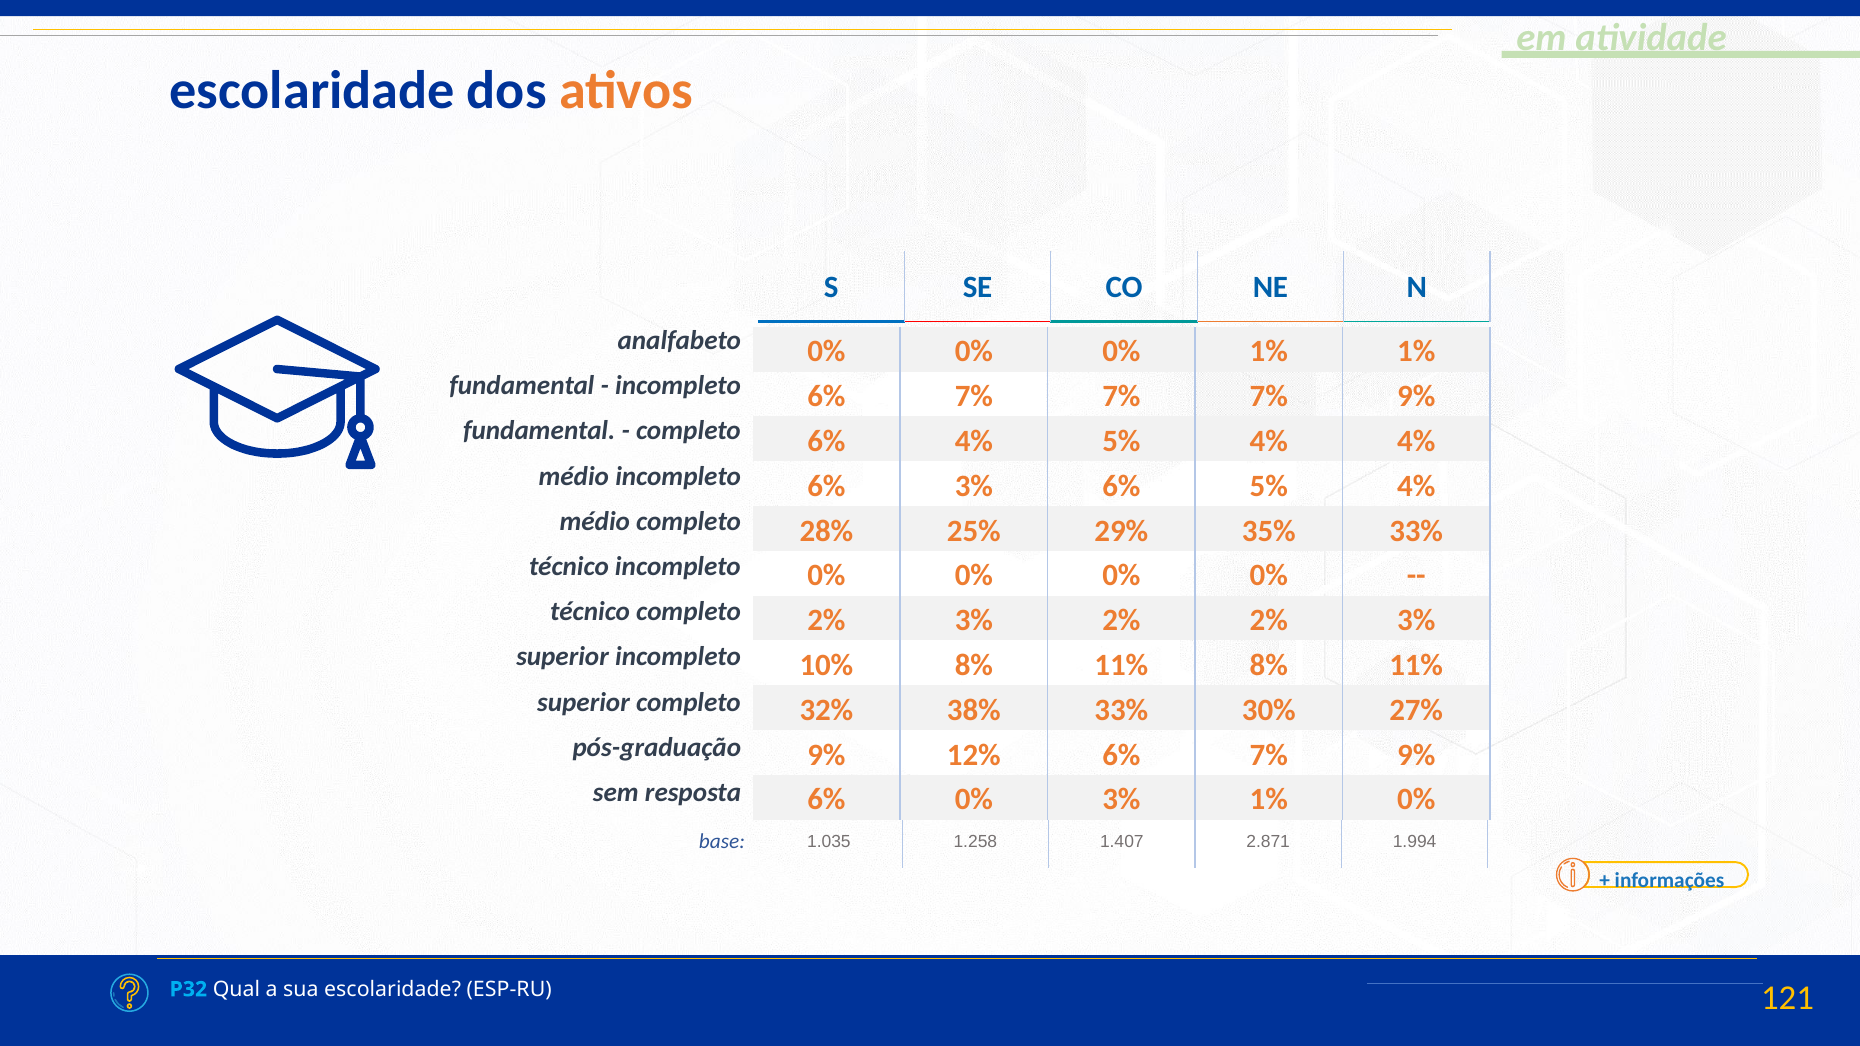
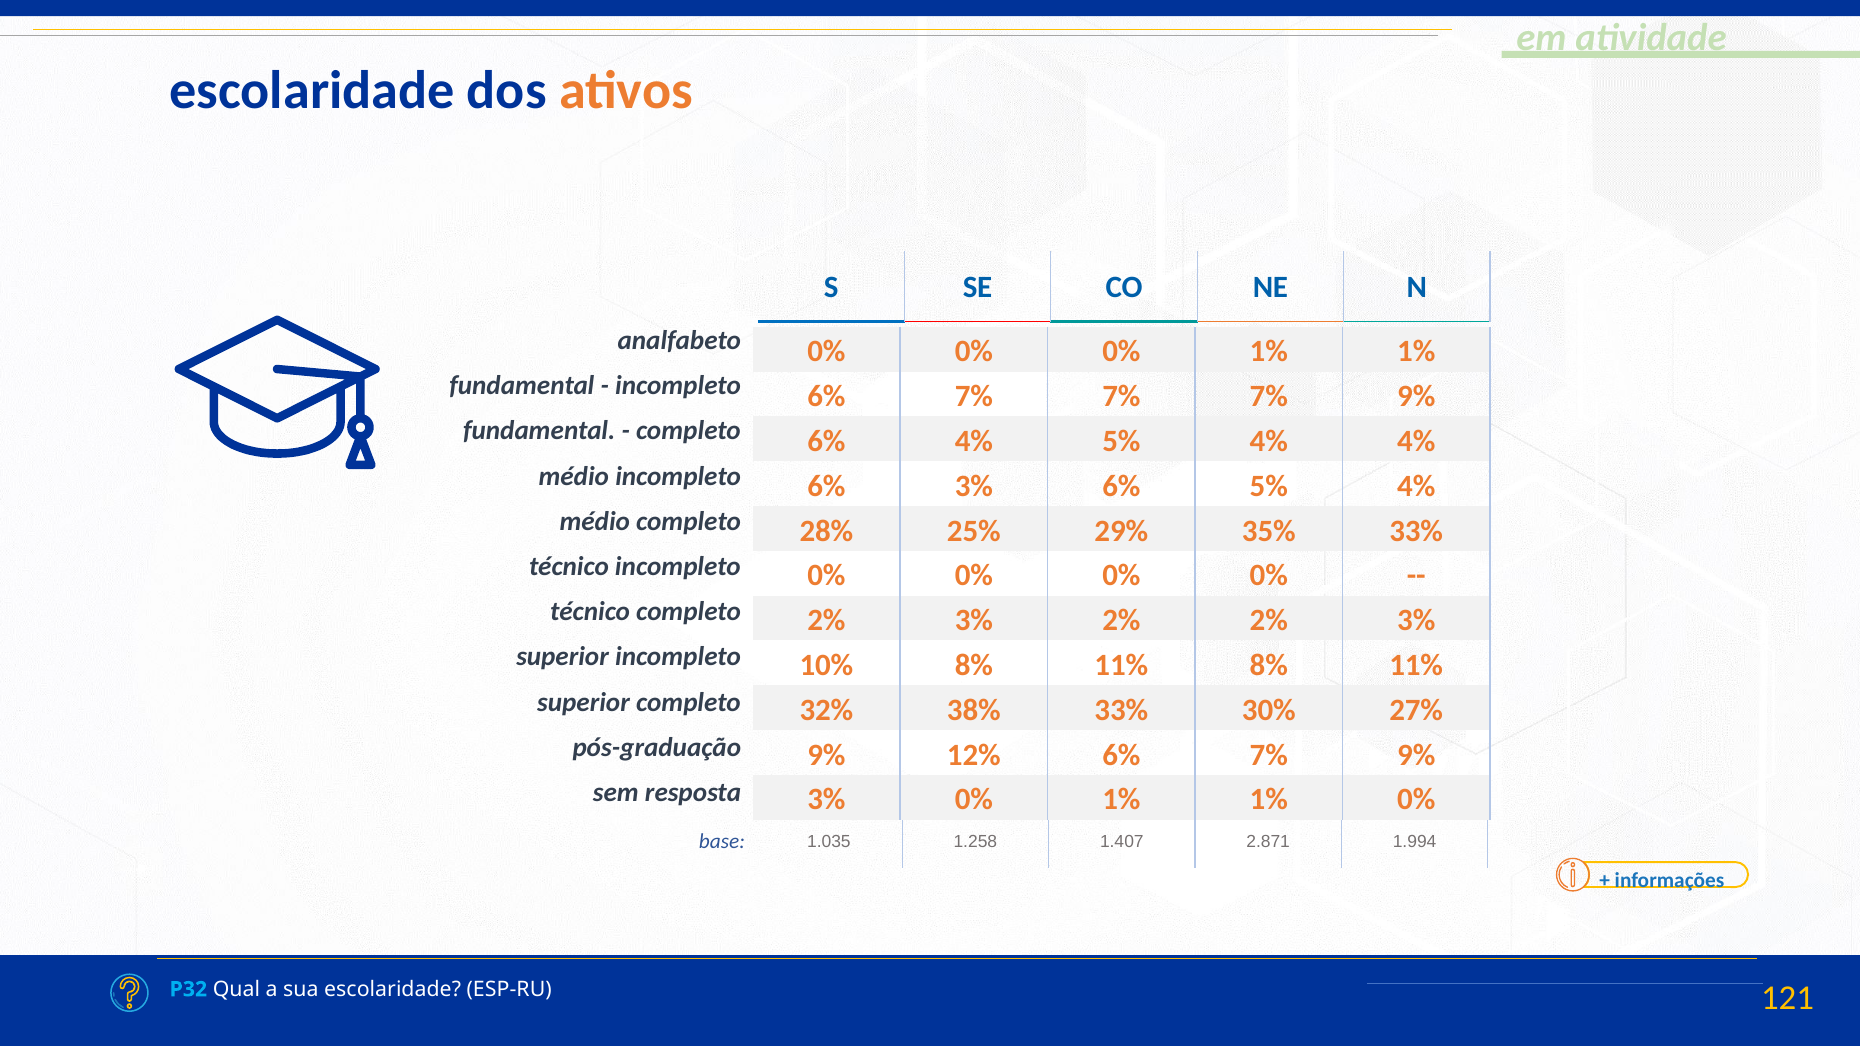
6% at (826, 800): 6% -> 3%
3% at (1121, 800): 3% -> 1%
